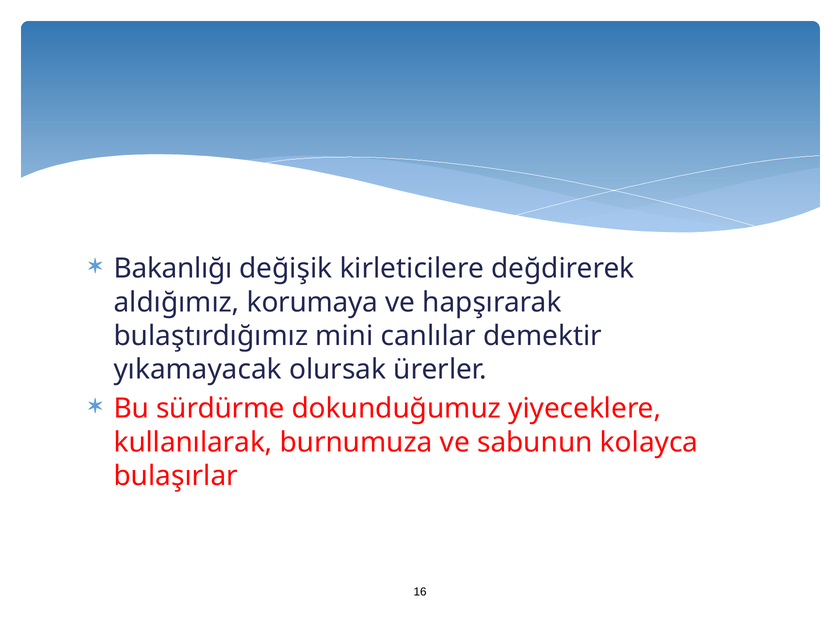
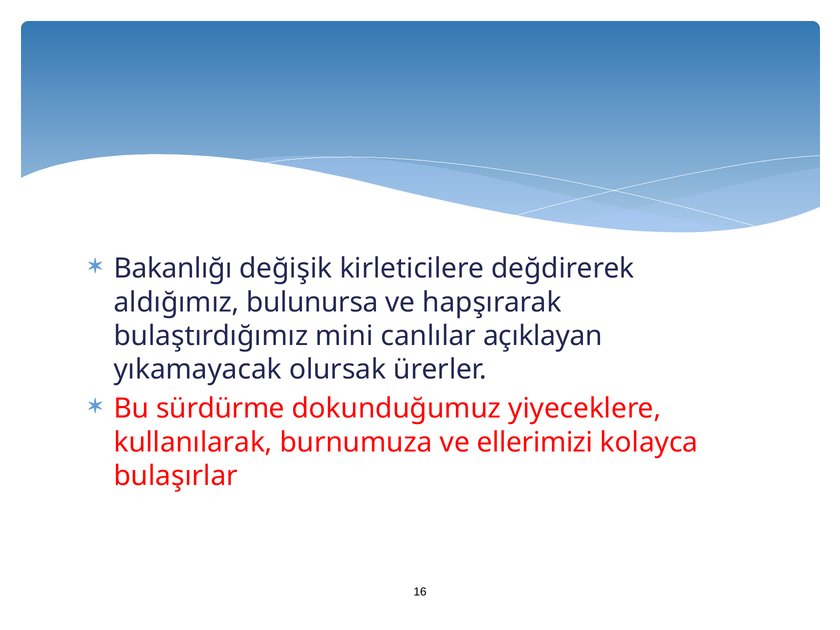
korumaya: korumaya -> bulunursa
demektir: demektir -> açıklayan
sabunun: sabunun -> ellerimizi
